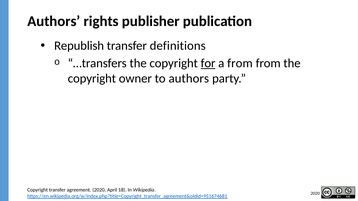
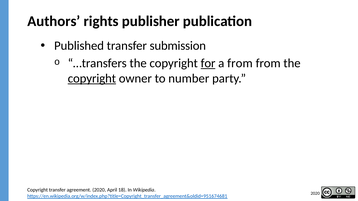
Republish: Republish -> Published
definitions: definitions -> submission
copyright at (92, 79) underline: none -> present
to authors: authors -> number
